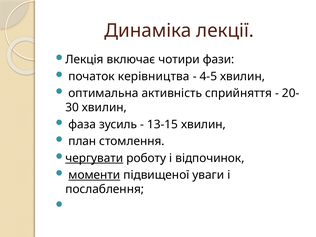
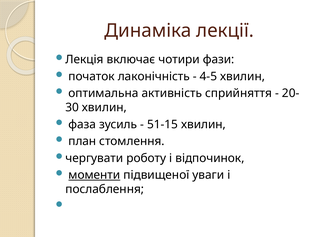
керівництва: керівництва -> лаконічність
13-15: 13-15 -> 51-15
чергувати underline: present -> none
